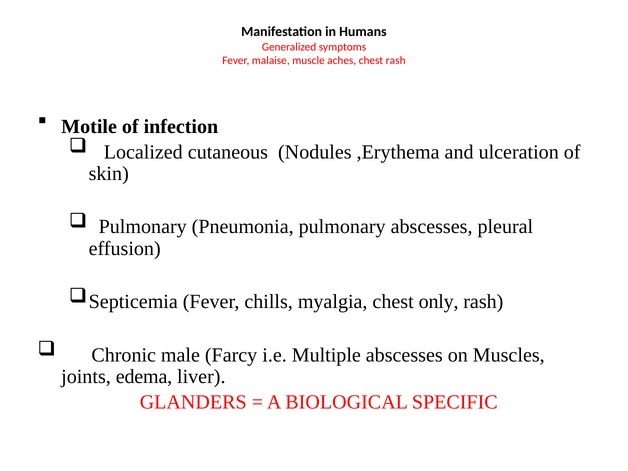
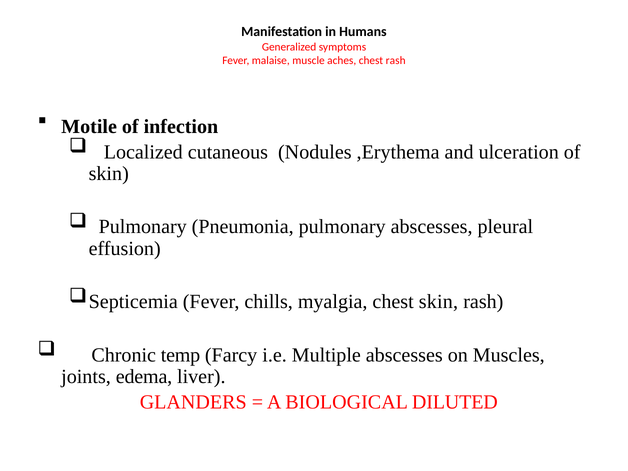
chest only: only -> skin
male: male -> temp
SPECIFIC: SPECIFIC -> DILUTED
